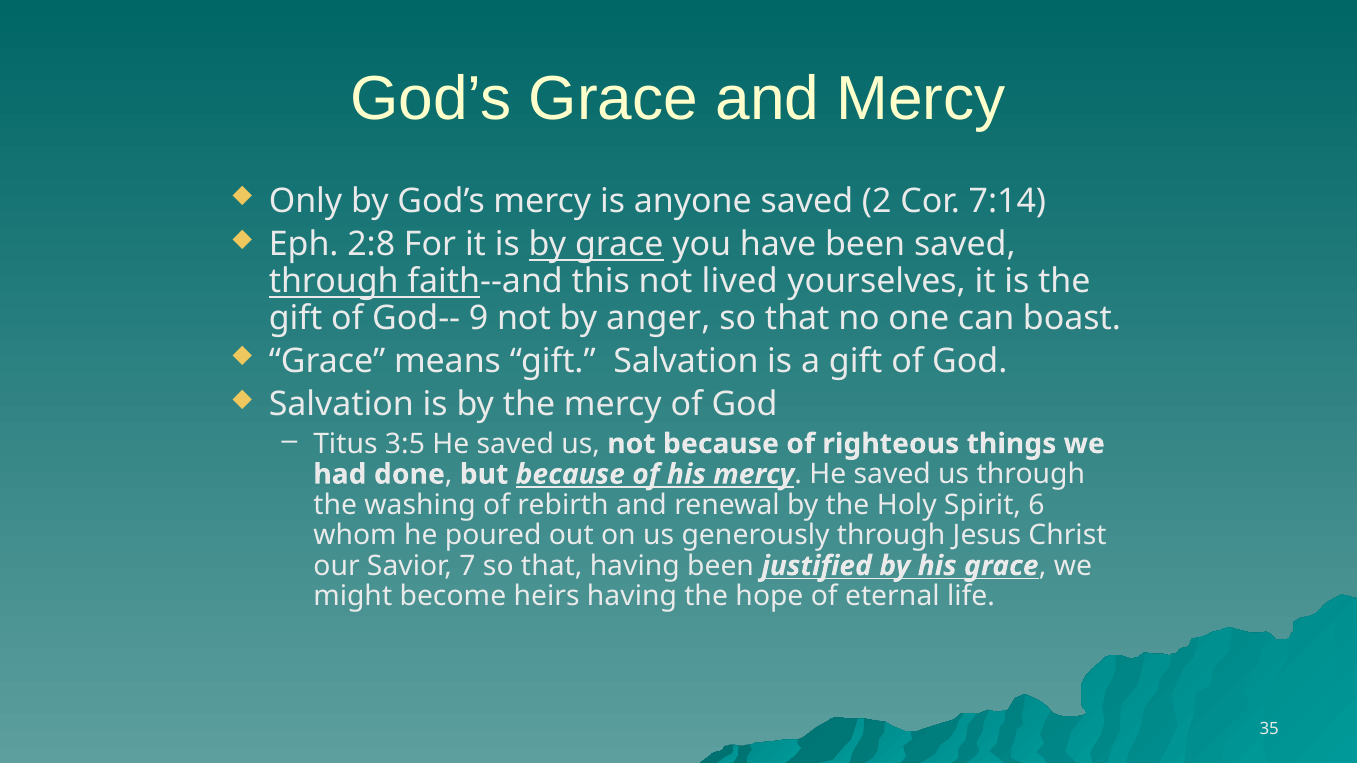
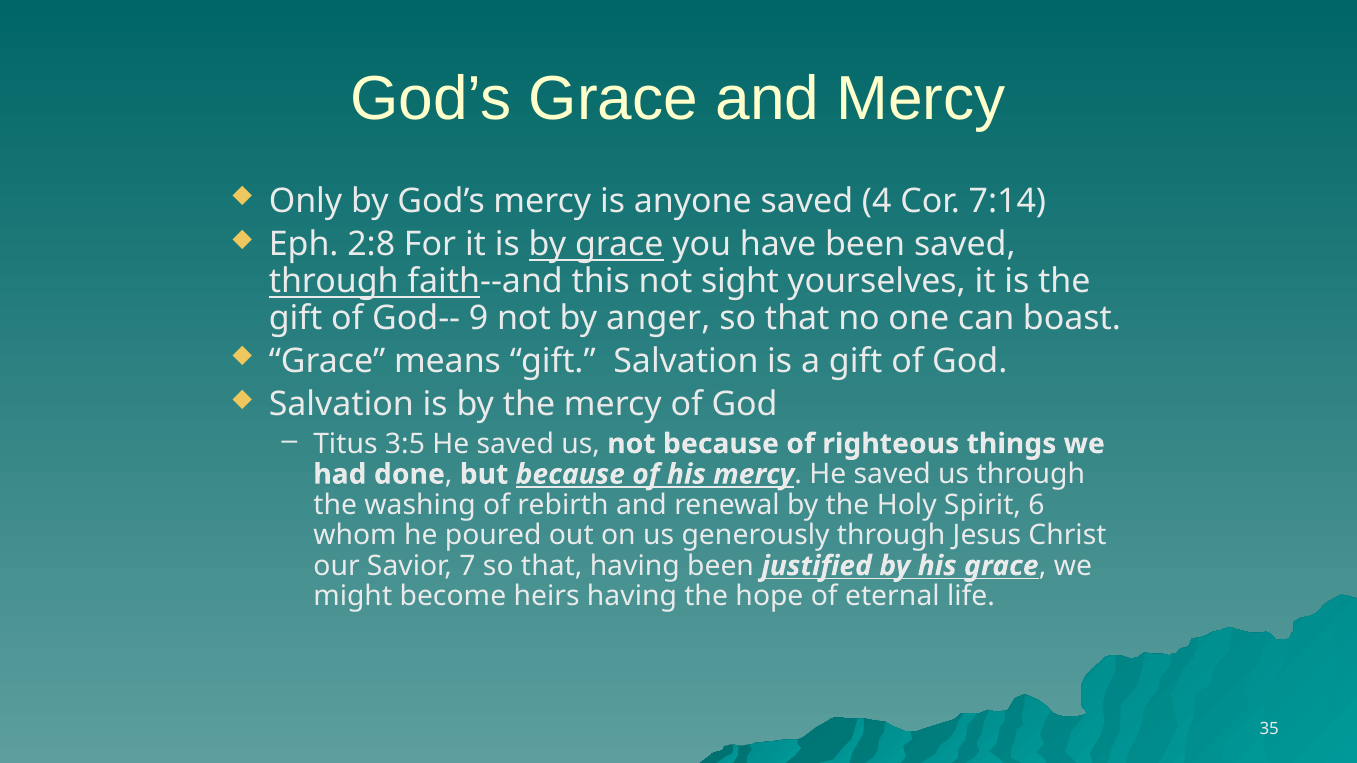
2: 2 -> 4
lived: lived -> sight
